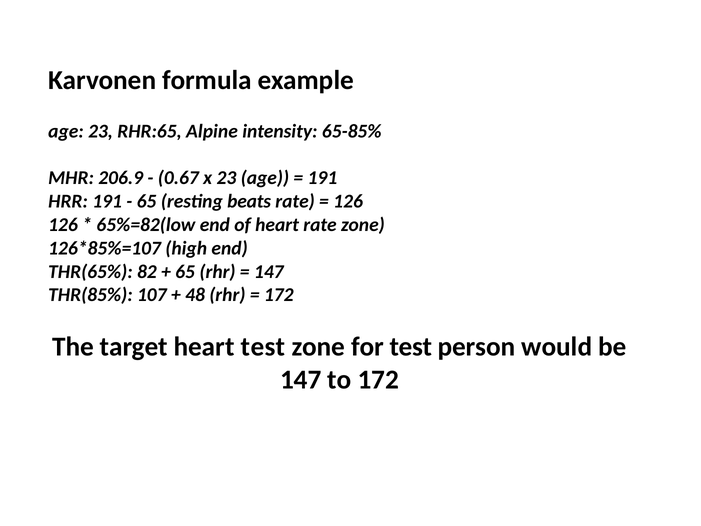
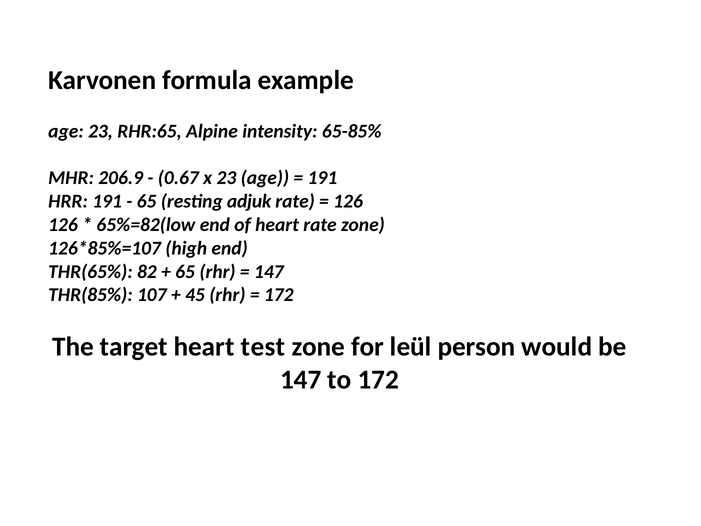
beats: beats -> adjuk
48: 48 -> 45
for test: test -> leül
